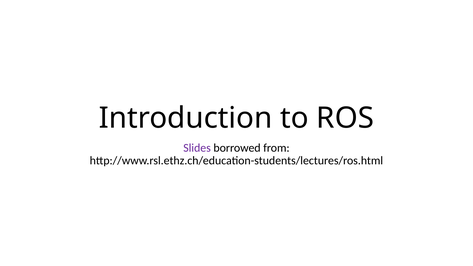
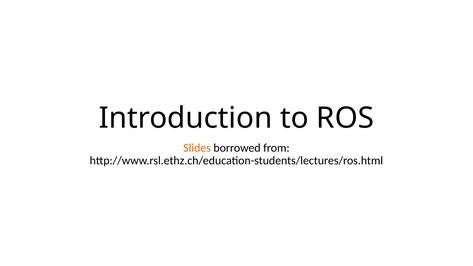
Slides colour: purple -> orange
